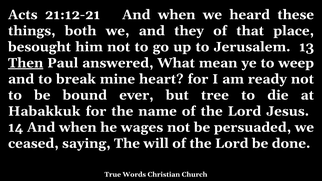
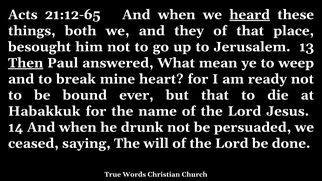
21:12-21: 21:12-21 -> 21:12-65
heard underline: none -> present
but tree: tree -> that
wages: wages -> drunk
